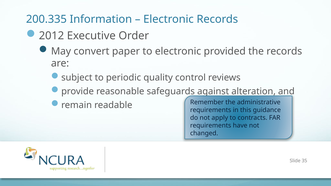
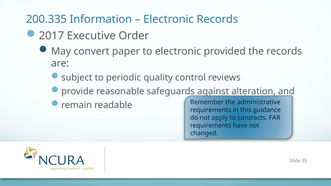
2012: 2012 -> 2017
